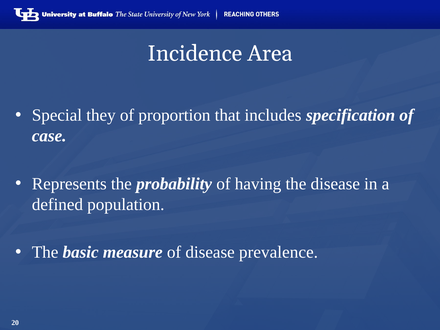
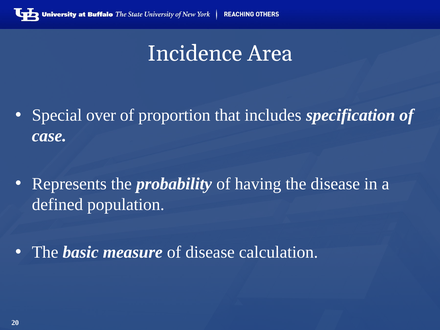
they: they -> over
prevalence: prevalence -> calculation
